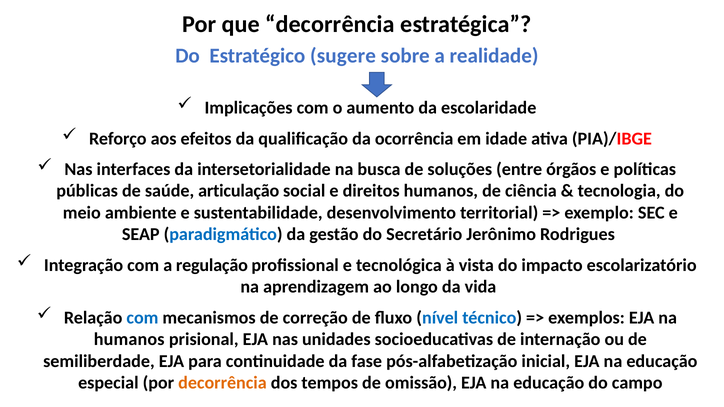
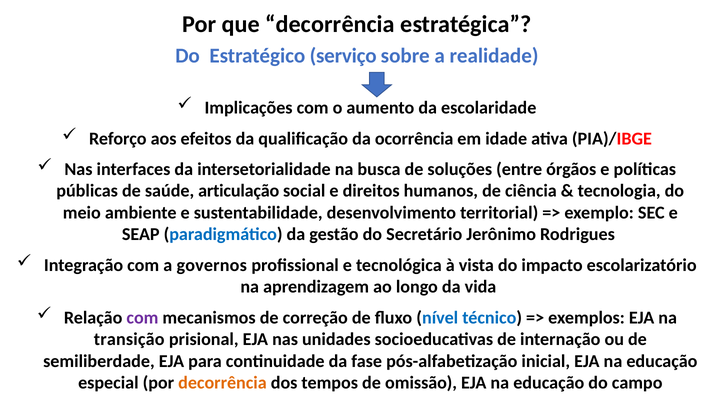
sugere: sugere -> serviço
regulação: regulação -> governos
com at (142, 318) colour: blue -> purple
humanos at (129, 340): humanos -> transição
